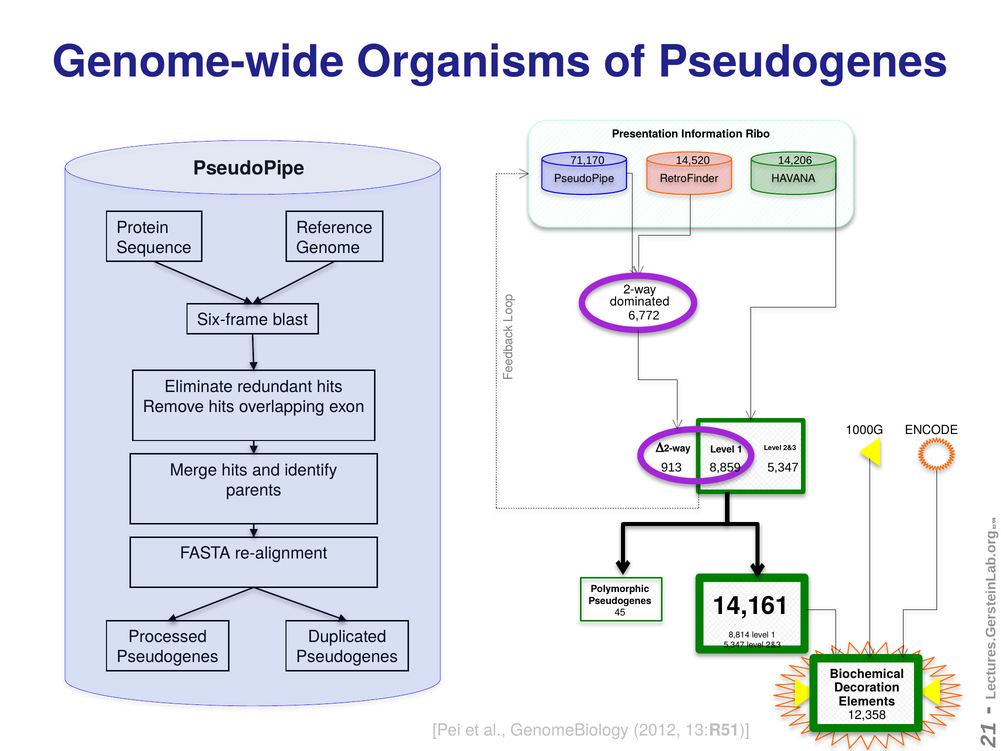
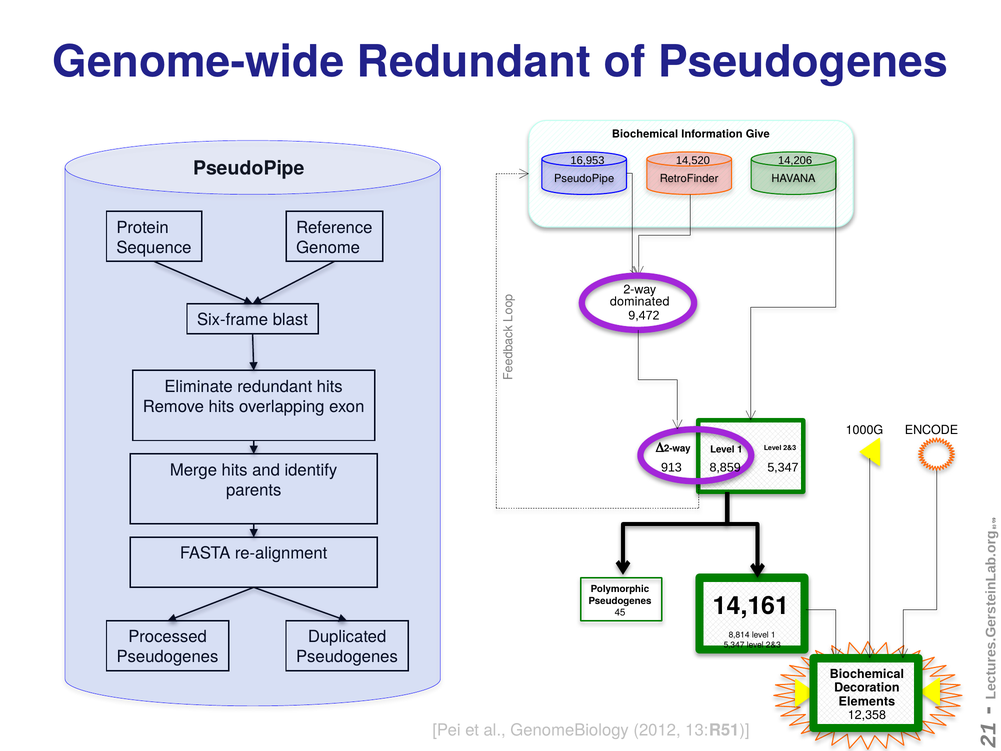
Genome-wide Organisms: Organisms -> Redundant
Presentation at (645, 134): Presentation -> Biochemical
Ribo: Ribo -> Give
71,170: 71,170 -> 16,953
6,772: 6,772 -> 9,472
